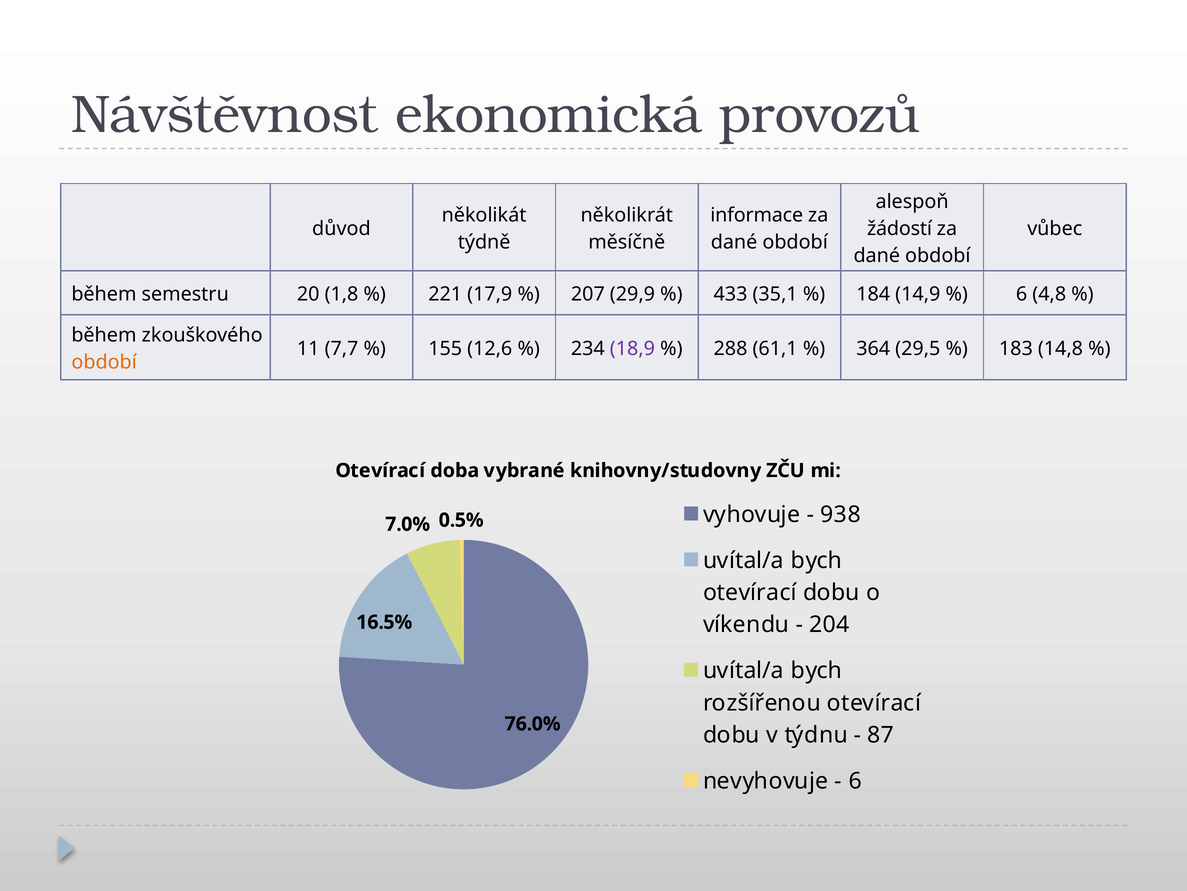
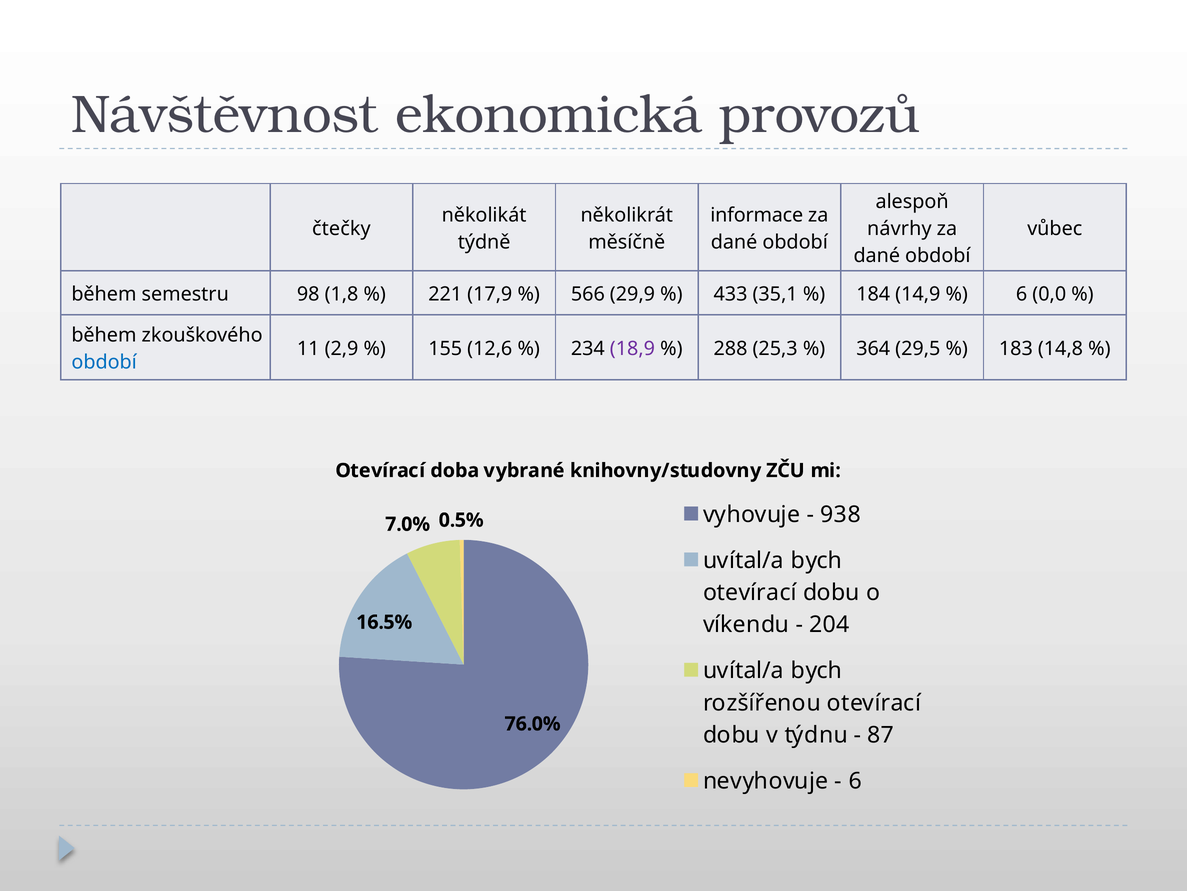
důvod: důvod -> čtečky
žádostí: žádostí -> návrhy
20: 20 -> 98
207: 207 -> 566
4,8: 4,8 -> 0,0
7,7: 7,7 -> 2,9
61,1: 61,1 -> 25,3
období at (104, 362) colour: orange -> blue
